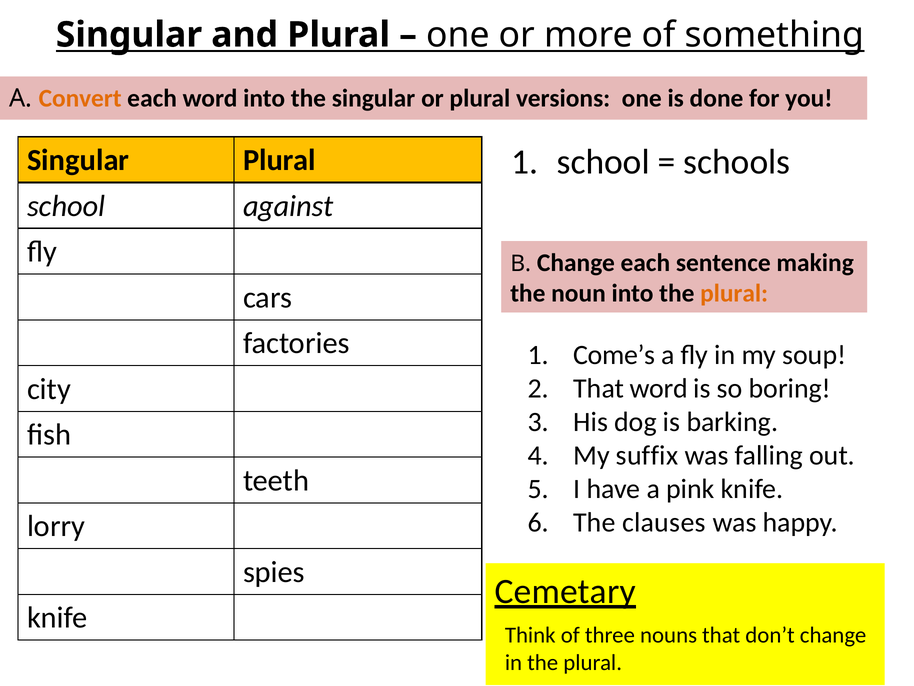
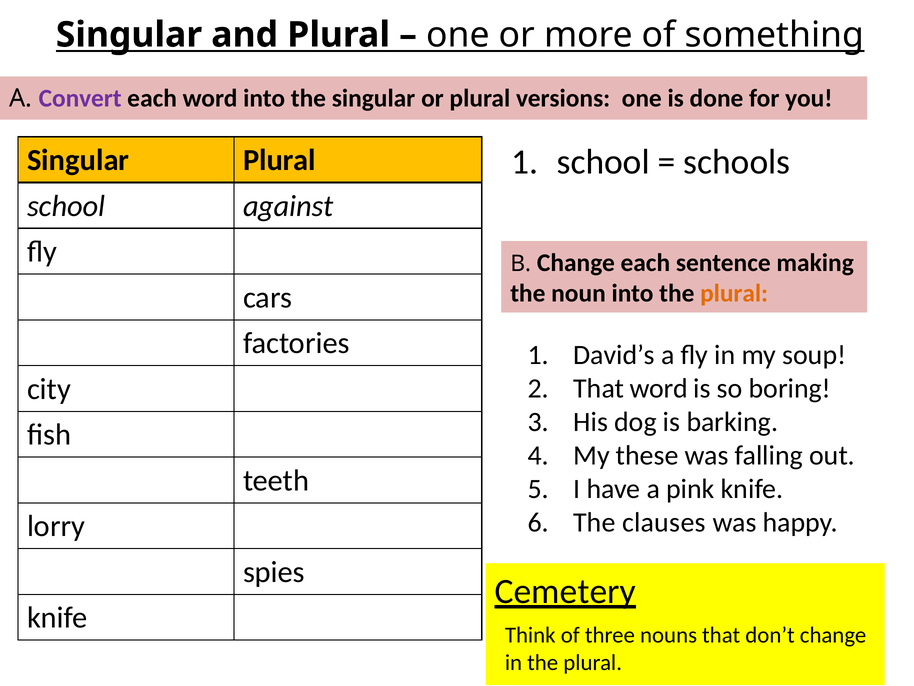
Convert colour: orange -> purple
Come’s: Come’s -> David’s
suffix: suffix -> these
Cemetary: Cemetary -> Cemetery
